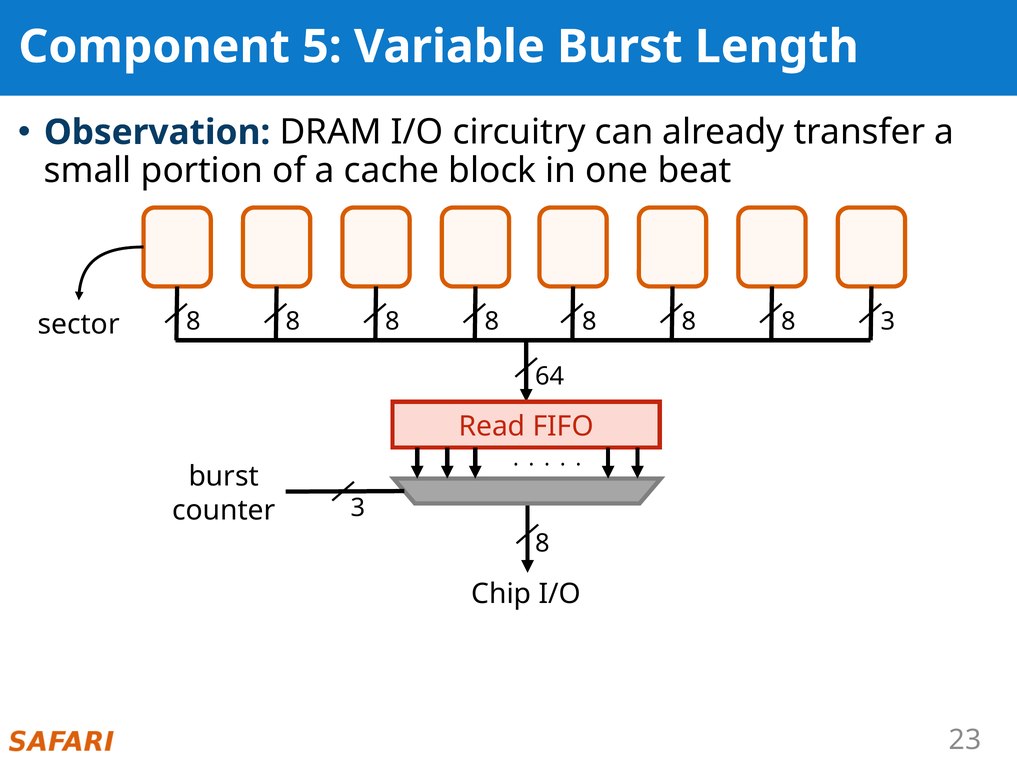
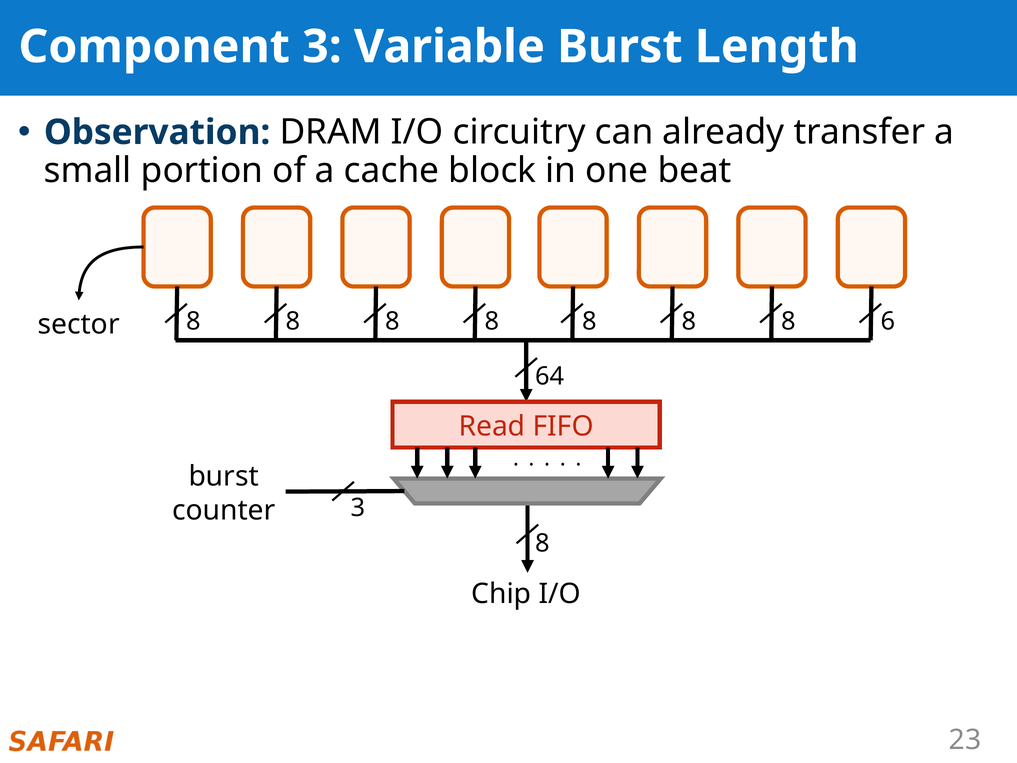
Component 5: 5 -> 3
3 at (888, 321): 3 -> 6
